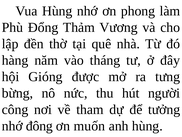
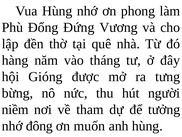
Thảm: Thảm -> Đứng
công: công -> niềm
